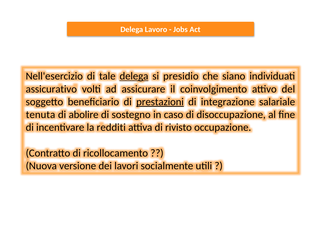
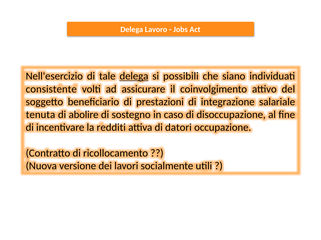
presidio: presidio -> possibili
assicurativo: assicurativo -> consistente
prestazioni underline: present -> none
rivisto: rivisto -> datori
